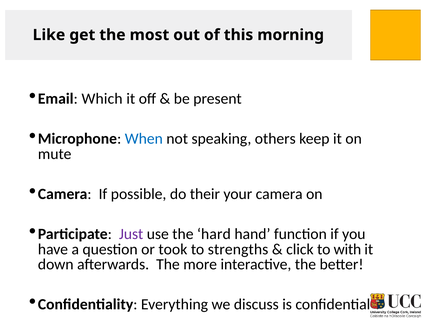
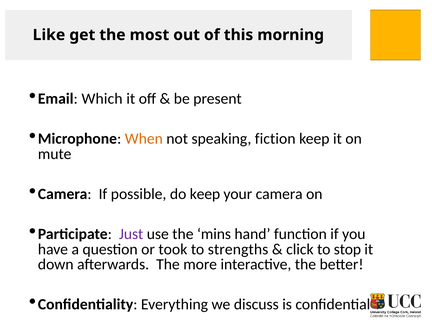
When colour: blue -> orange
others: others -> fiction
do their: their -> keep
hard: hard -> mins
with: with -> stop
